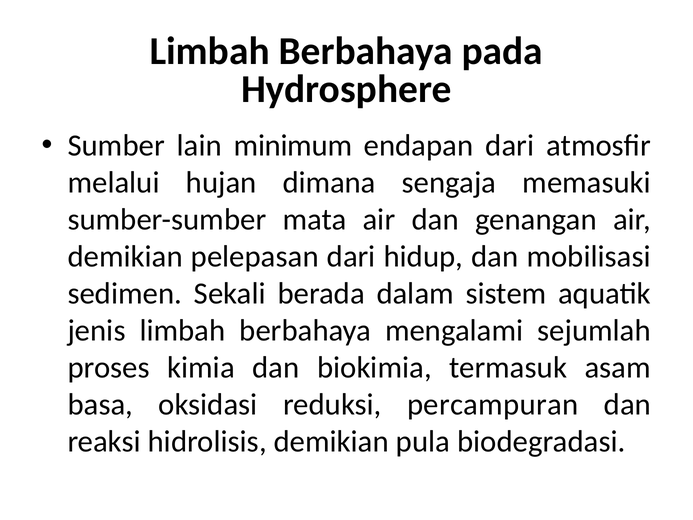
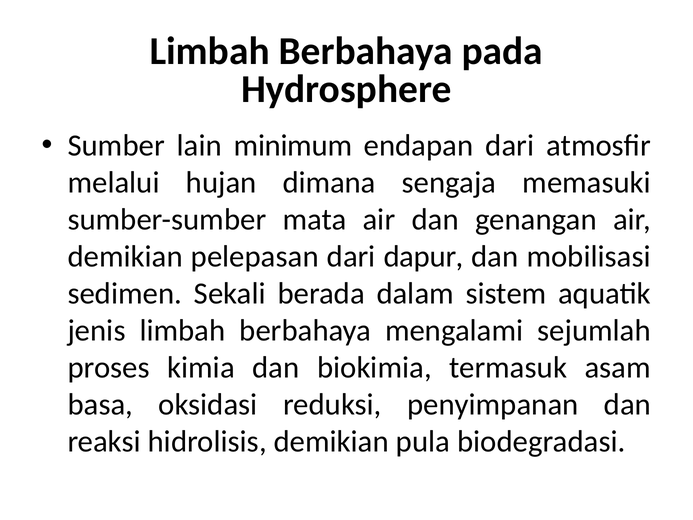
hidup: hidup -> dapur
percampuran: percampuran -> penyimpanan
